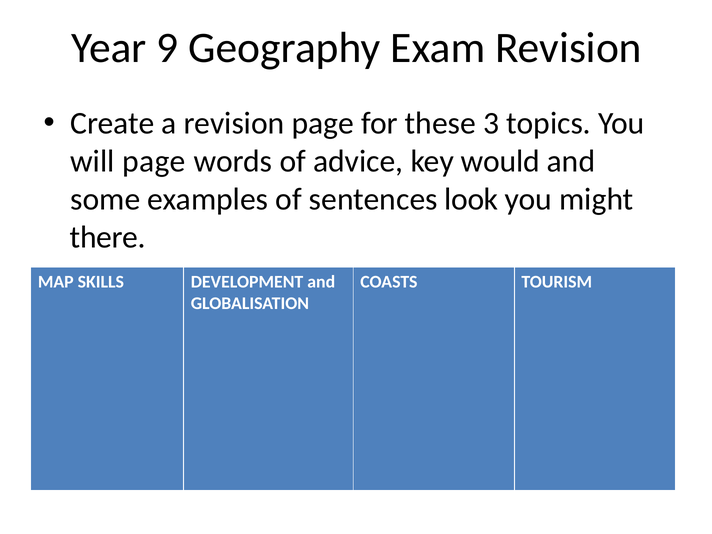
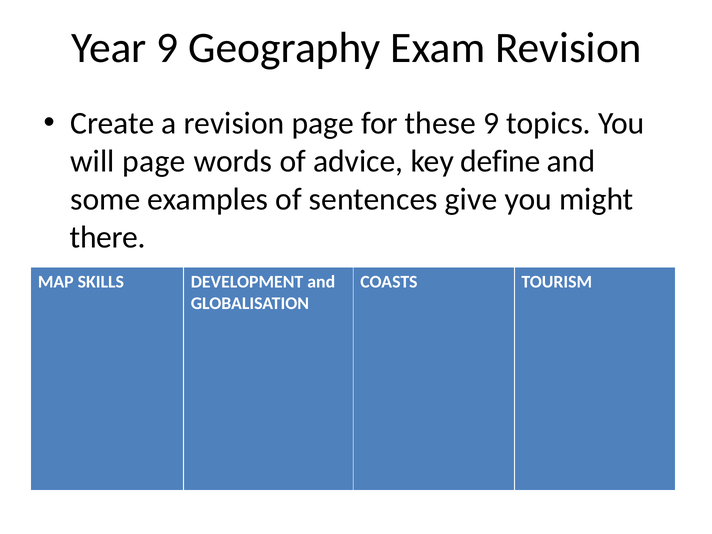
these 3: 3 -> 9
would: would -> define
look: look -> give
